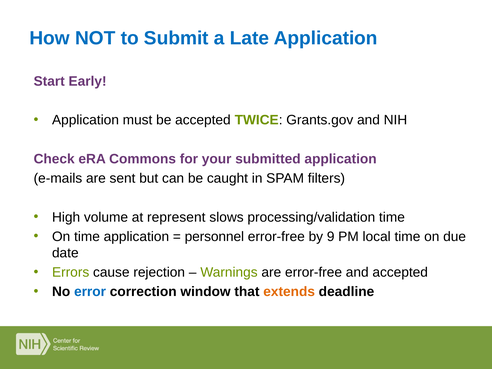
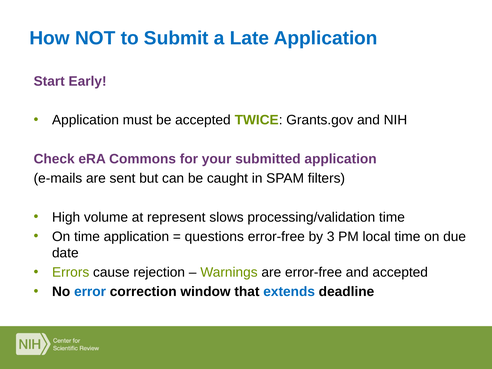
personnel: personnel -> questions
9: 9 -> 3
extends colour: orange -> blue
